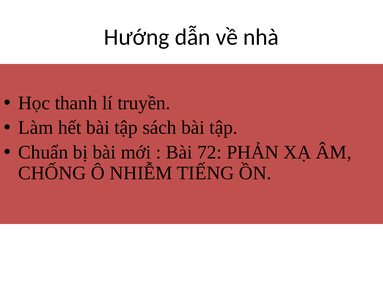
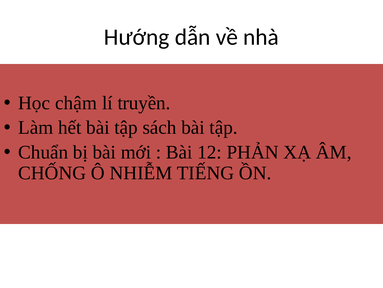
thanh: thanh -> chậm
72: 72 -> 12
